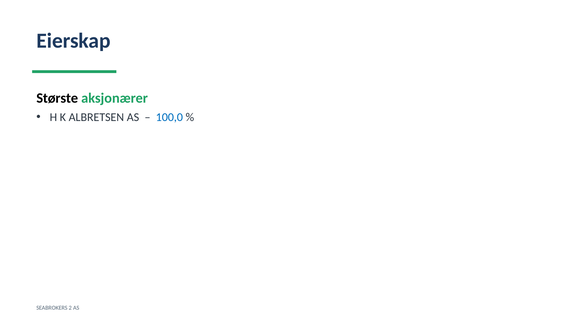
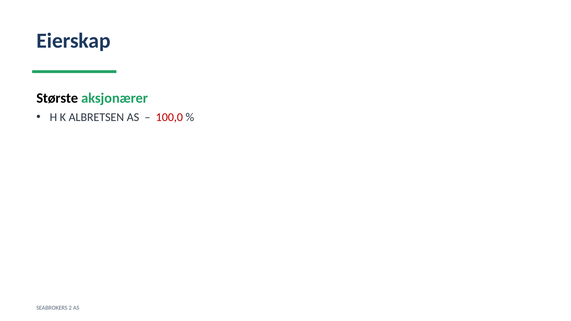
100,0 colour: blue -> red
